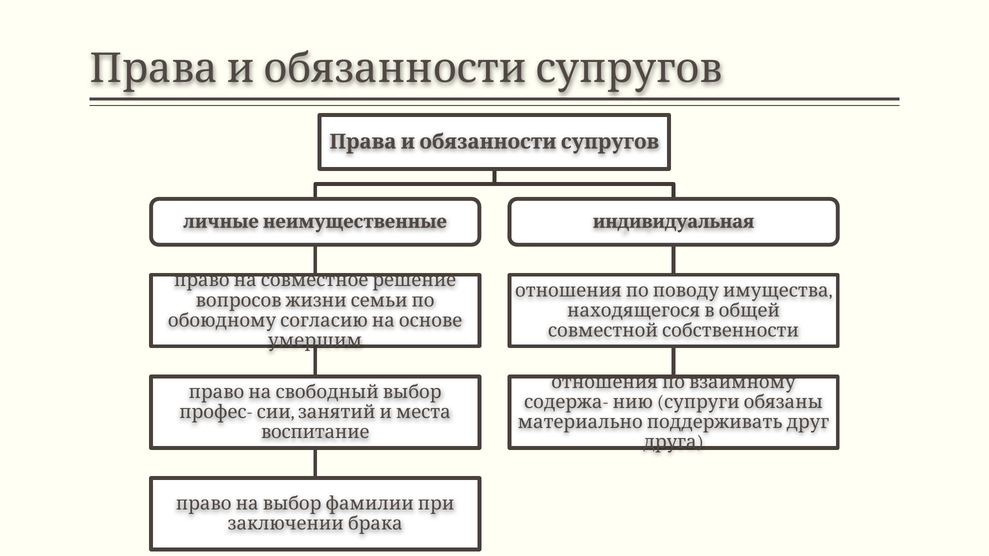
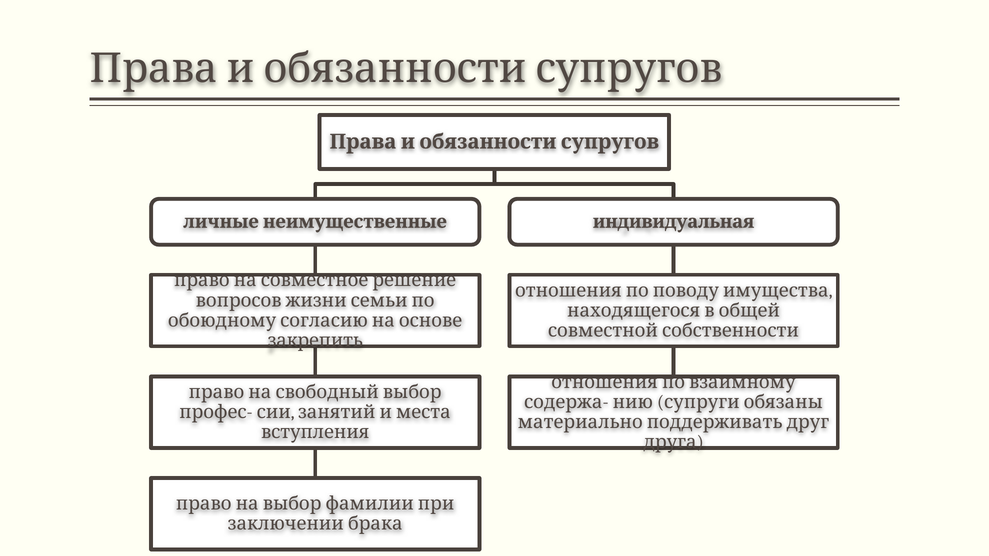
умершим: умершим -> закрепить
воспитание: воспитание -> вступления
